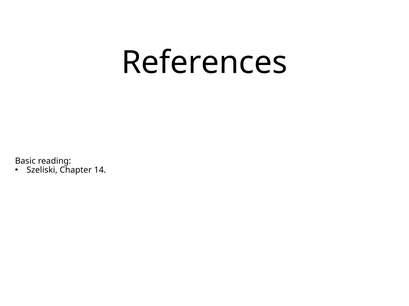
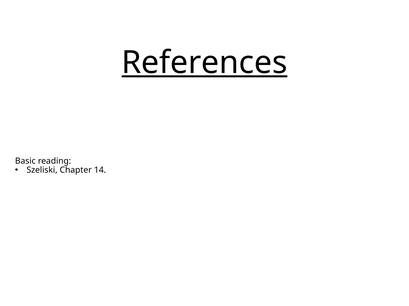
References underline: none -> present
